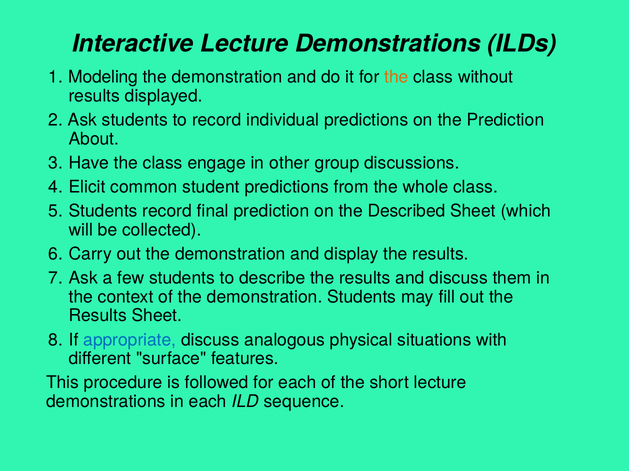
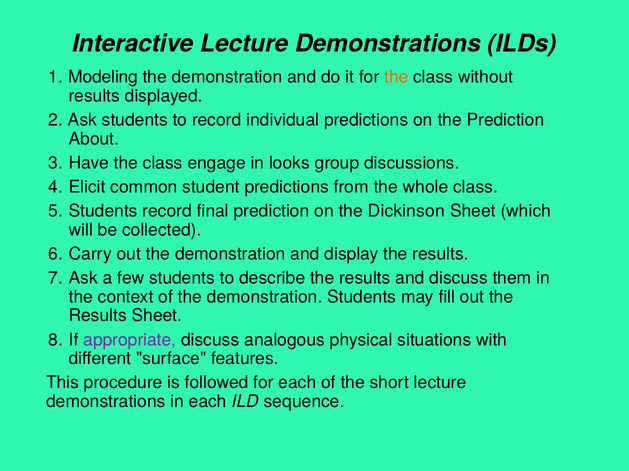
other: other -> looks
Described: Described -> Dickinson
appropriate colour: blue -> purple
